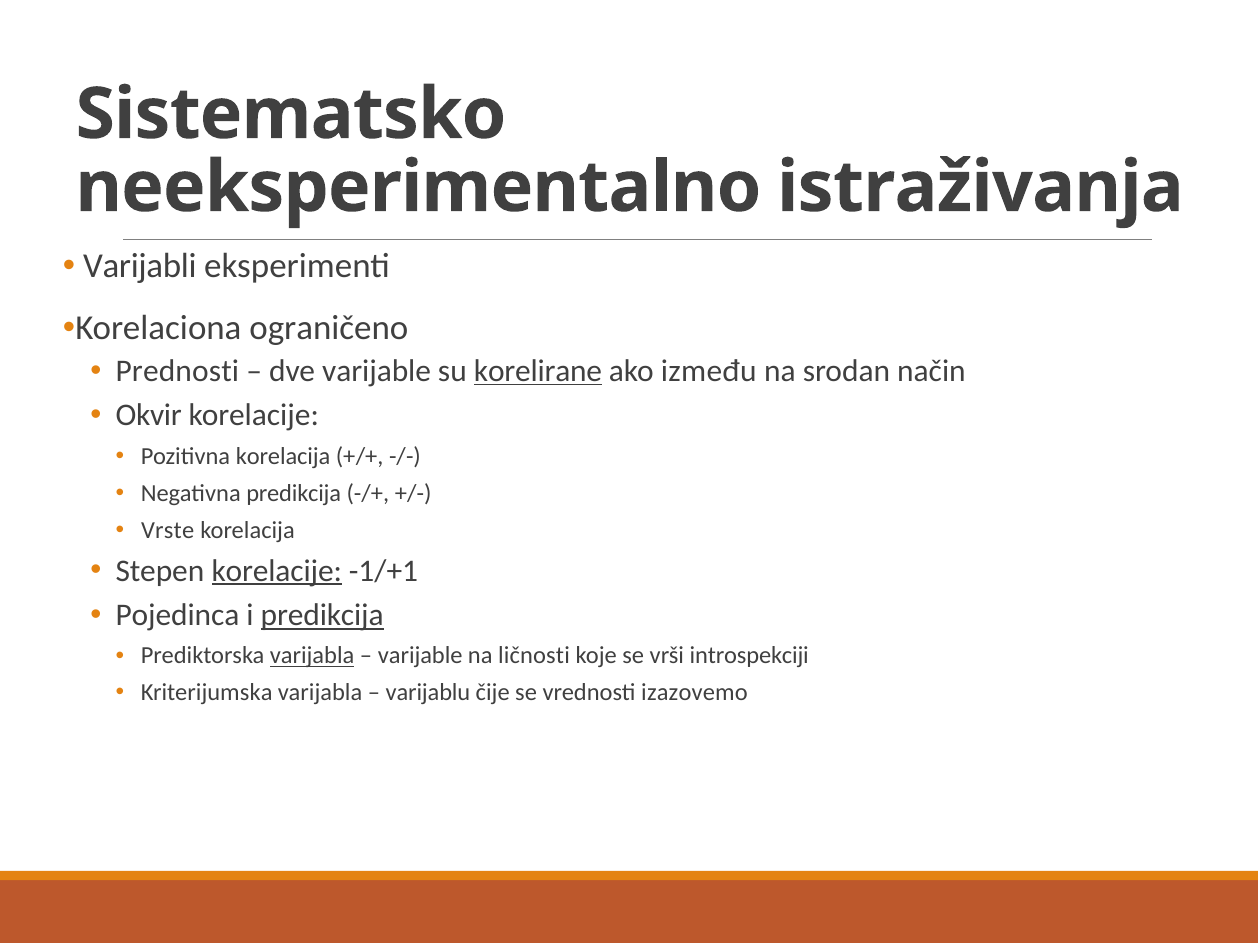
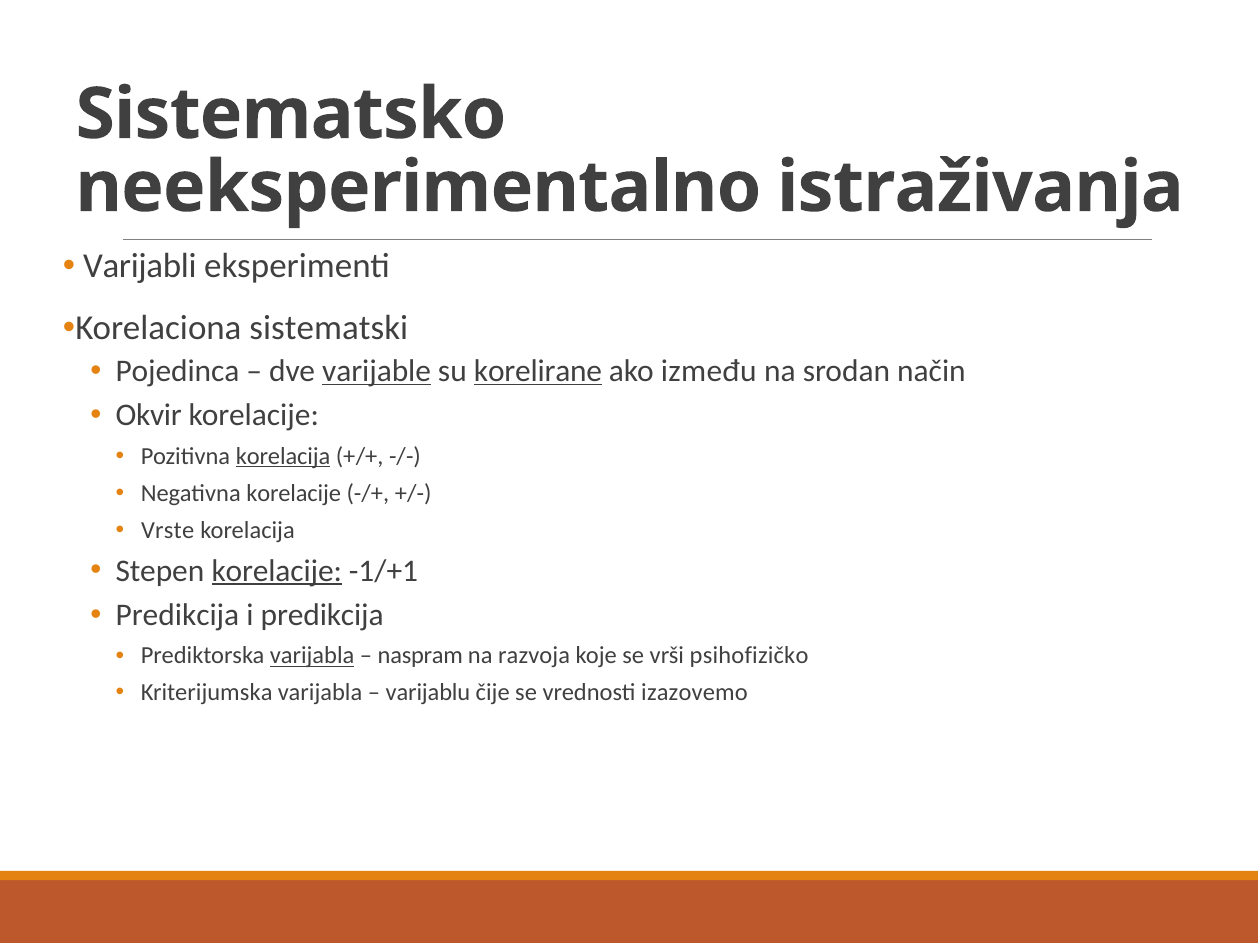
ograničeno: ograničeno -> sistematski
Prednosti: Prednosti -> Pojedinca
varijable at (377, 371) underline: none -> present
korelacija at (283, 456) underline: none -> present
Negativna predikcija: predikcija -> korelacije
Pojedinca at (177, 615): Pojedinca -> Predikcija
predikcija at (322, 615) underline: present -> none
varijable at (420, 656): varijable -> naspram
ličnosti: ličnosti -> razvoja
introspekciji: introspekciji -> psihofizičko
